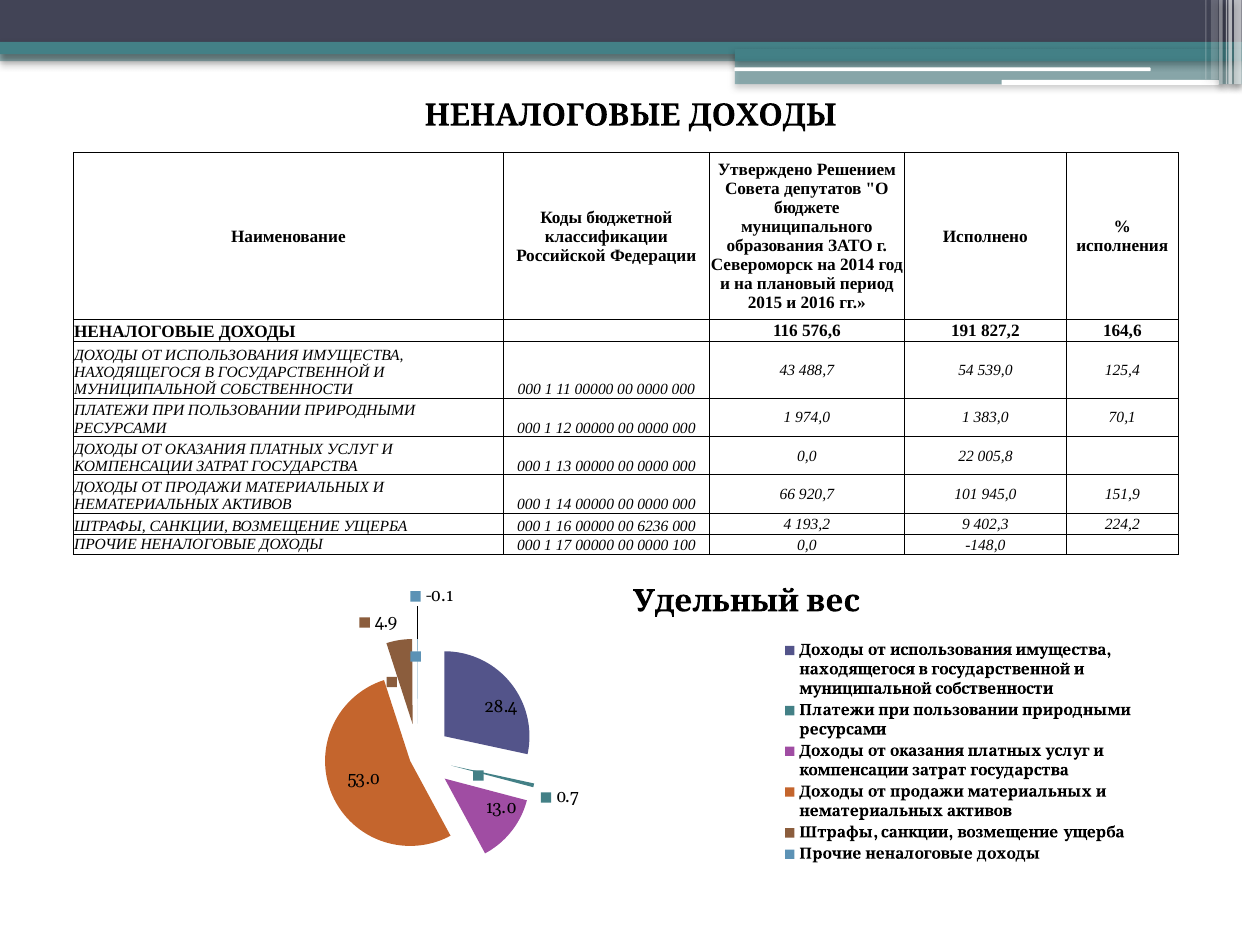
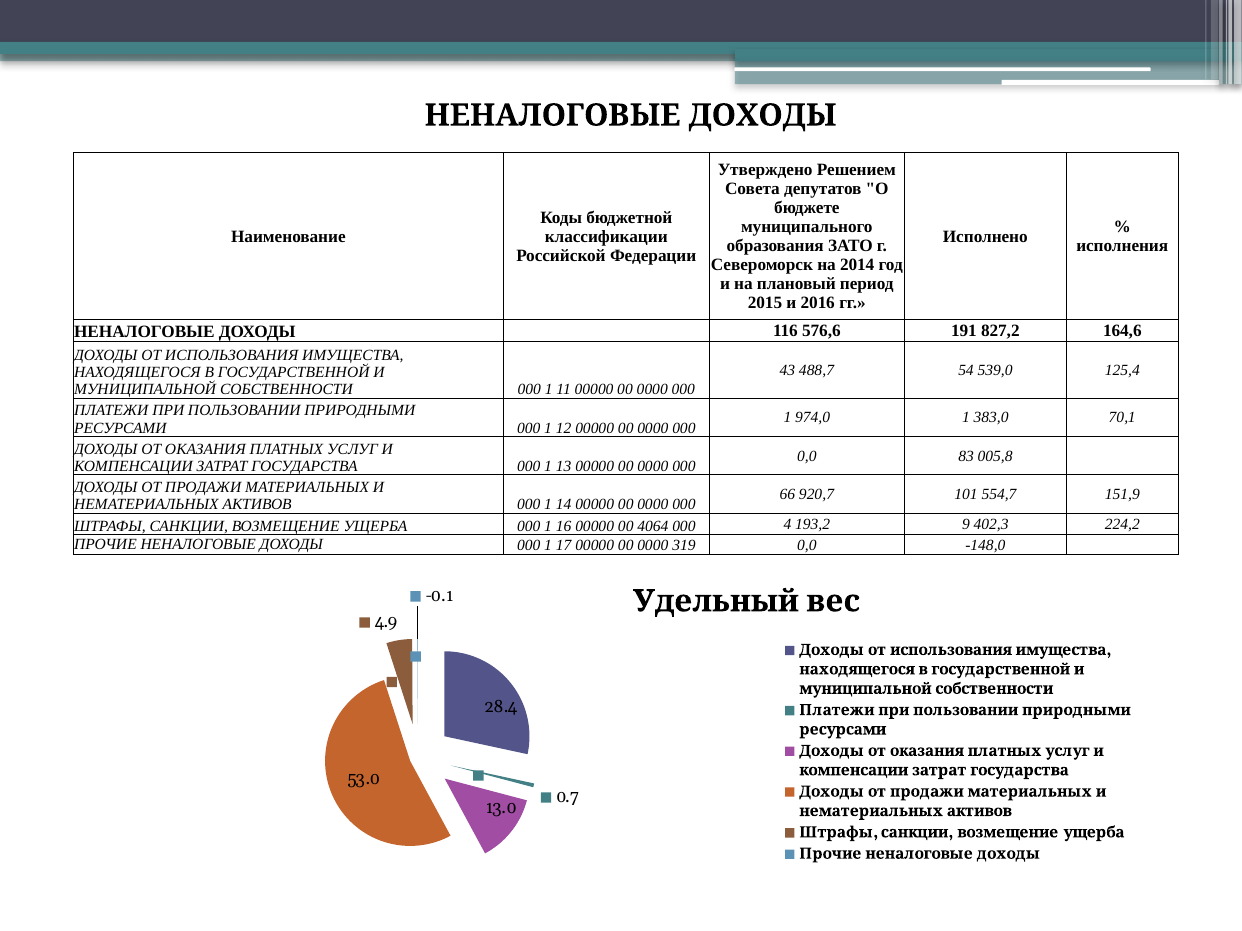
22: 22 -> 83
945,0: 945,0 -> 554,7
6236: 6236 -> 4064
100: 100 -> 319
